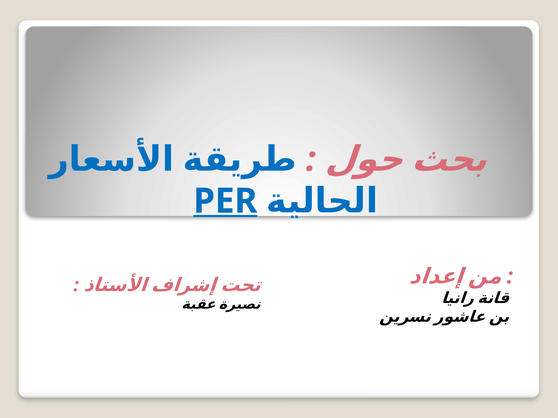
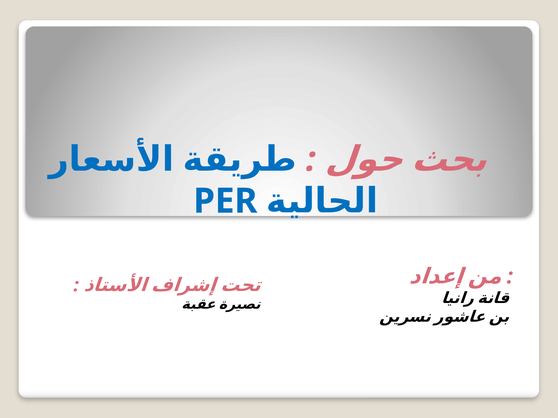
PER underline: present -> none
